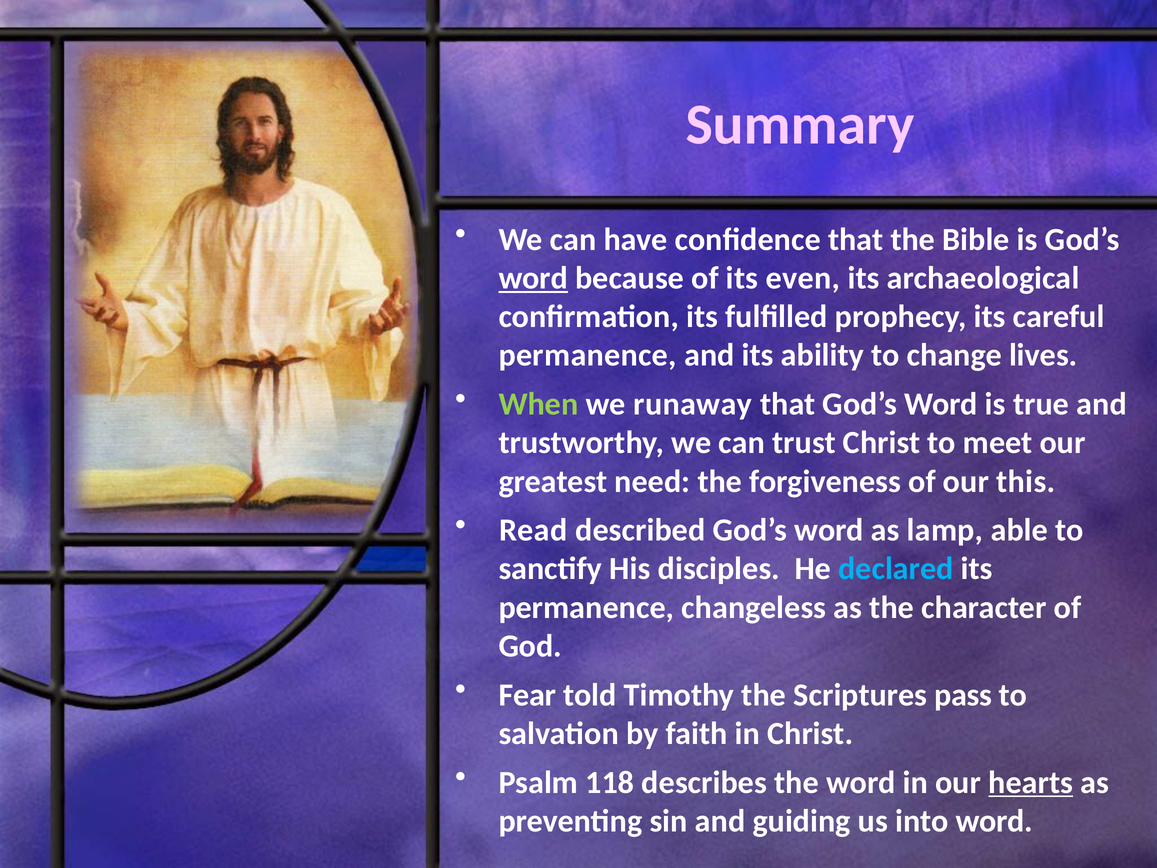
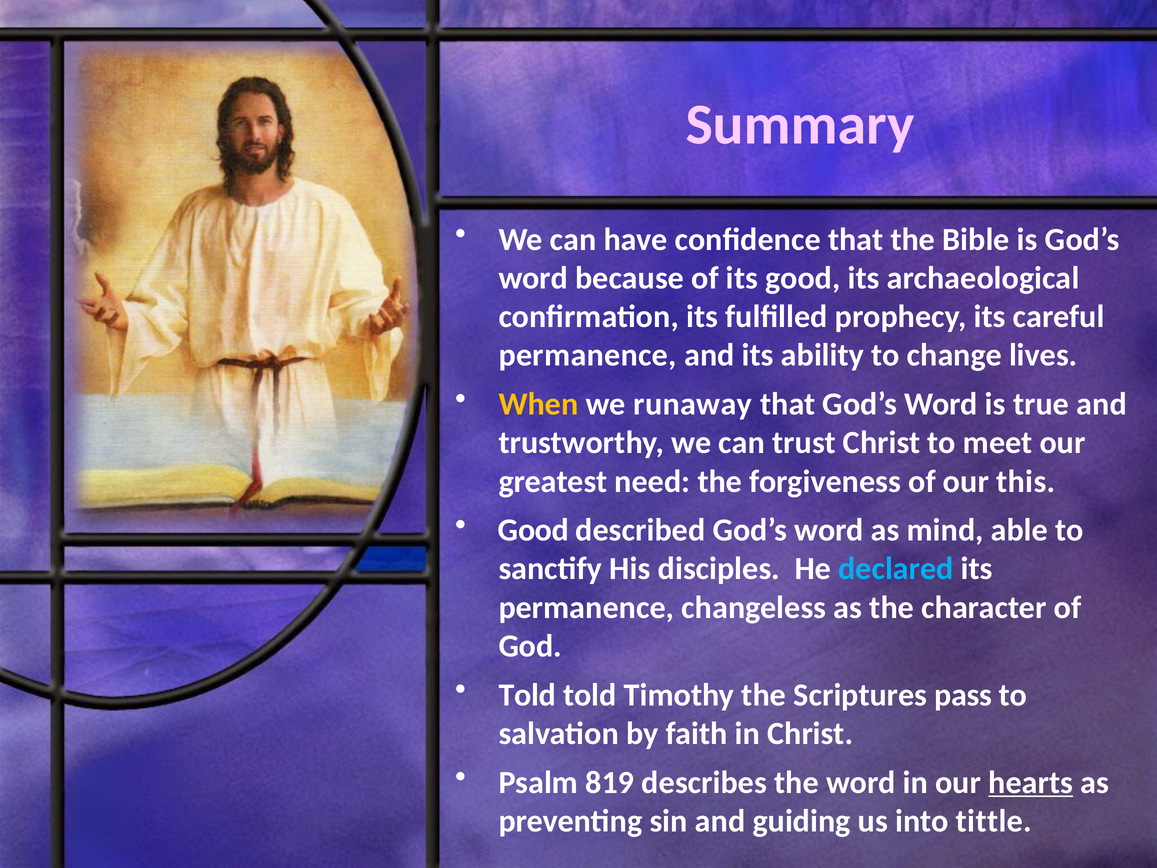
word at (533, 278) underline: present -> none
its even: even -> good
When colour: light green -> yellow
Read at (533, 530): Read -> Good
lamp: lamp -> mind
Fear at (527, 695): Fear -> Told
118: 118 -> 819
into word: word -> tittle
